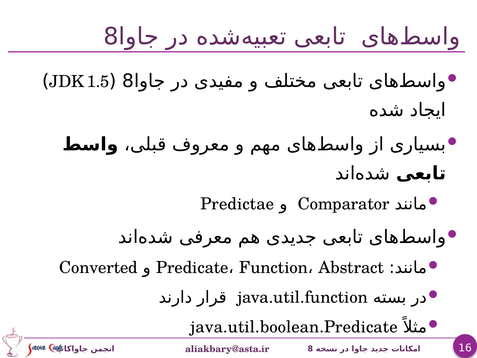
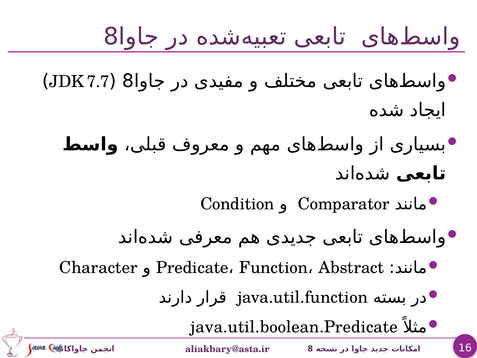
1.5: 1.5 -> 7.7
Predictae: Predictae -> Condition
Converted: Converted -> Character
